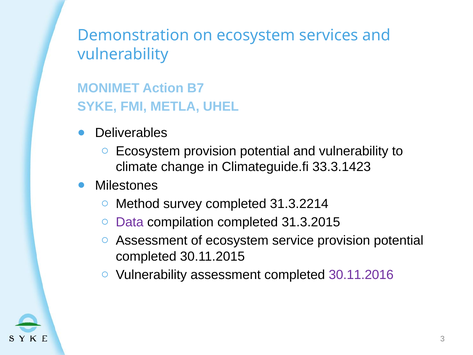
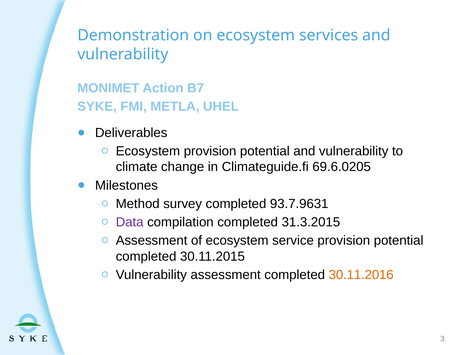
33.3.1423: 33.3.1423 -> 69.6.0205
31.3.2214: 31.3.2214 -> 93.7.9631
30.11.2016 colour: purple -> orange
